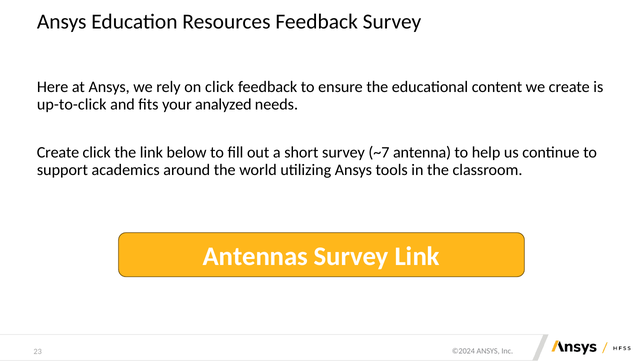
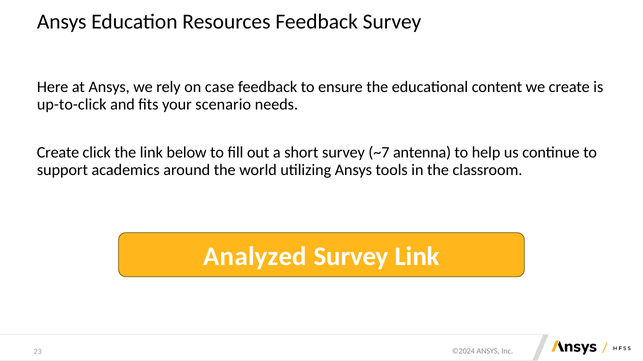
on click: click -> case
analyzed: analyzed -> scenario
Antennas: Antennas -> Analyzed
